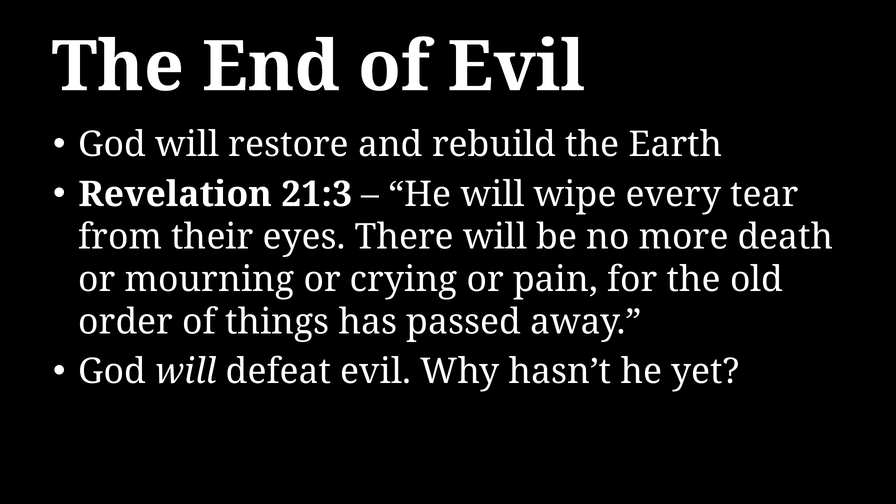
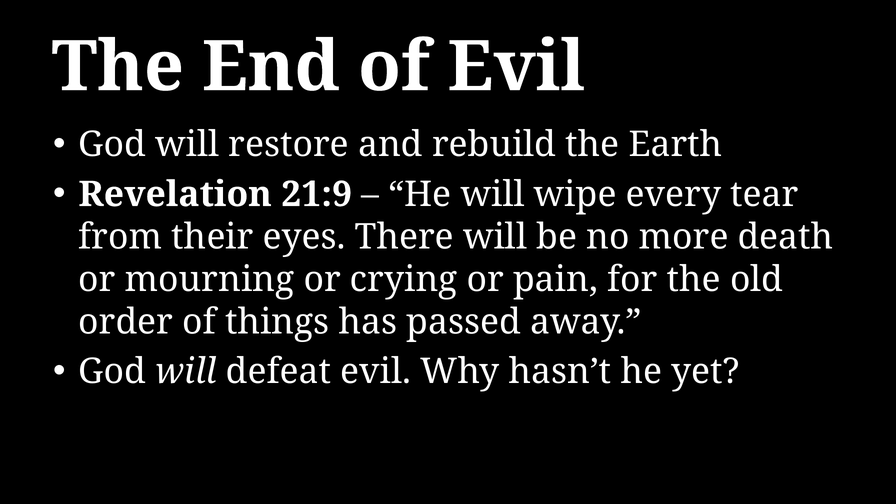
21:3: 21:3 -> 21:9
